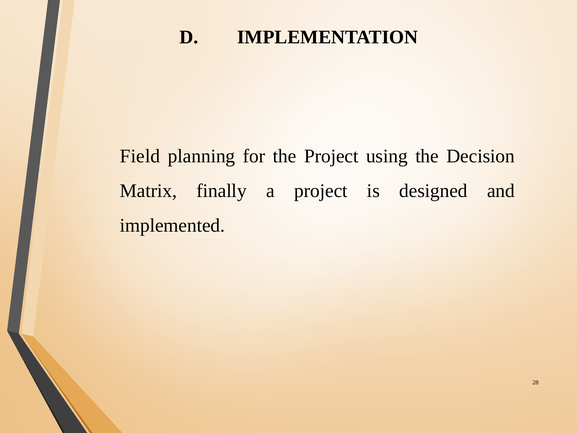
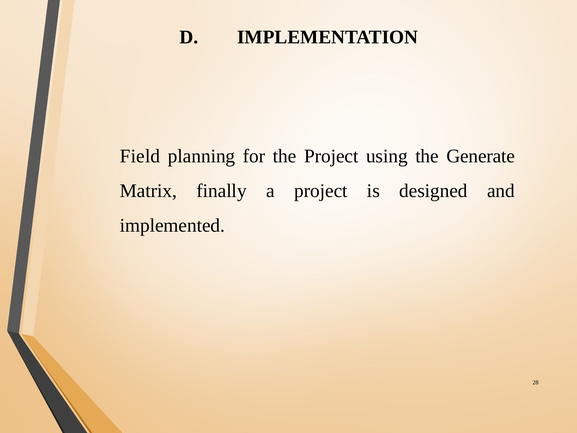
Decision: Decision -> Generate
